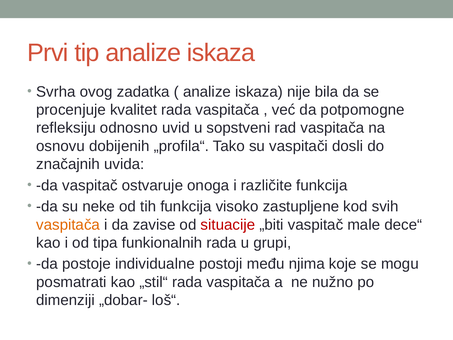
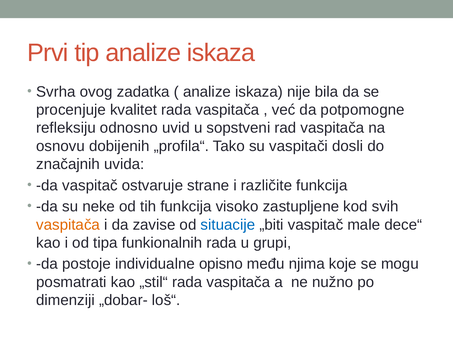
onoga: onoga -> strane
situacije colour: red -> blue
postoji: postoji -> opisno
